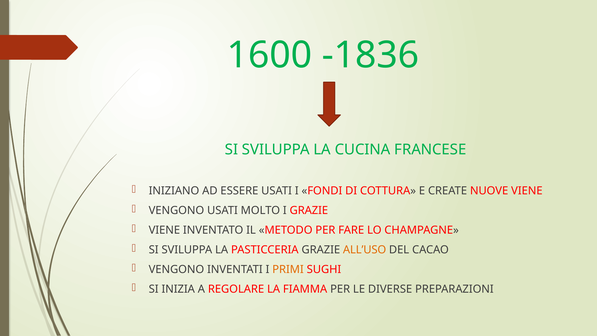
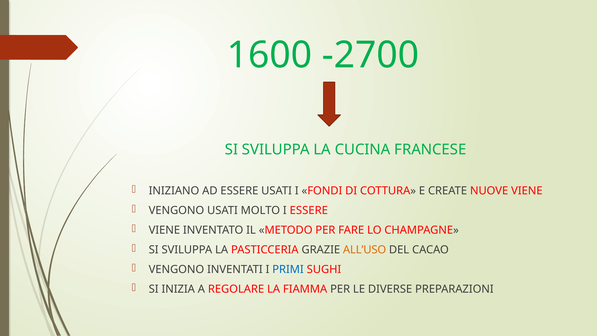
-1836: -1836 -> -2700
I GRAZIE: GRAZIE -> ESSERE
PRIMI colour: orange -> blue
